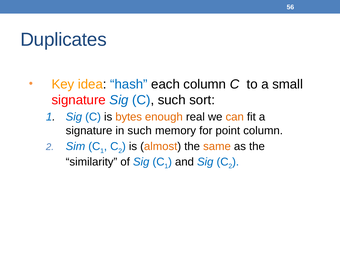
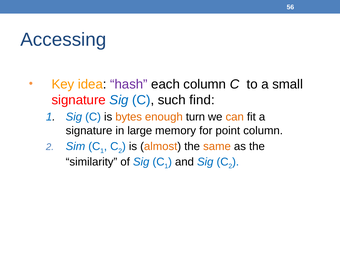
Duplicates: Duplicates -> Accessing
hash colour: blue -> purple
sort: sort -> find
real: real -> turn
in such: such -> large
